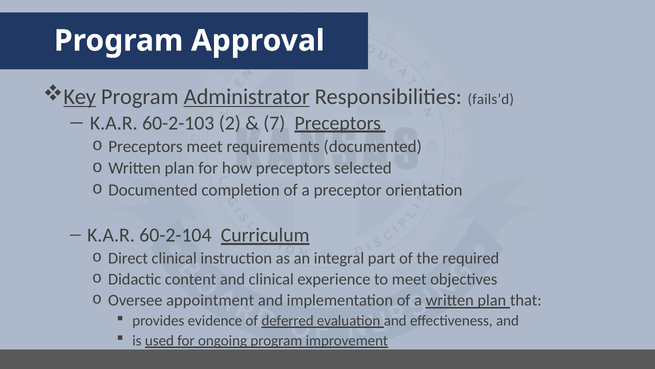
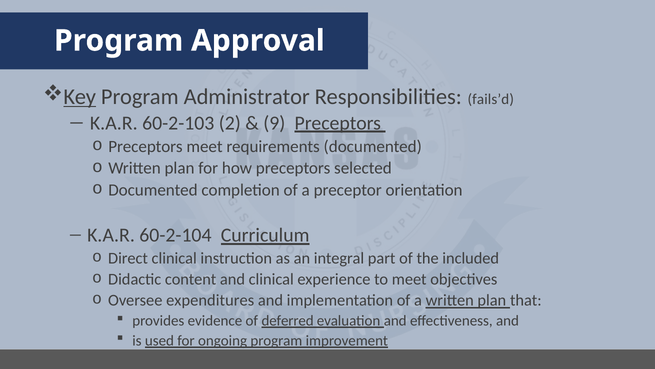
Administrator underline: present -> none
7: 7 -> 9
required: required -> included
appointment: appointment -> expenditures
